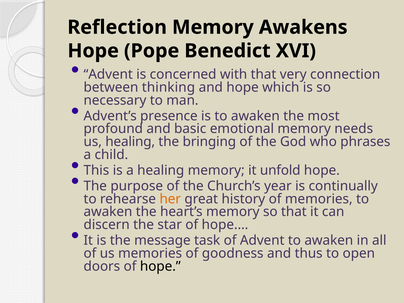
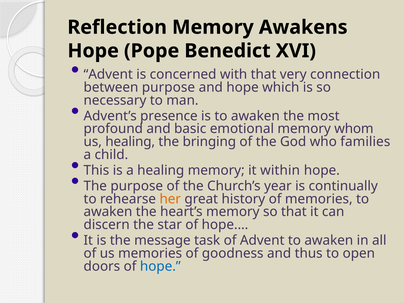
between thinking: thinking -> purpose
needs: needs -> whom
phrases: phrases -> families
unfold: unfold -> within
hope at (160, 266) colour: black -> blue
